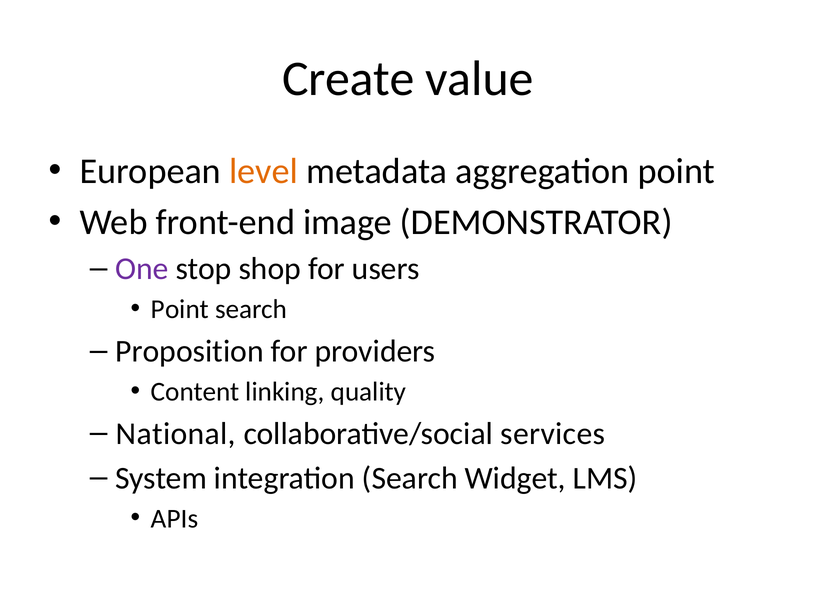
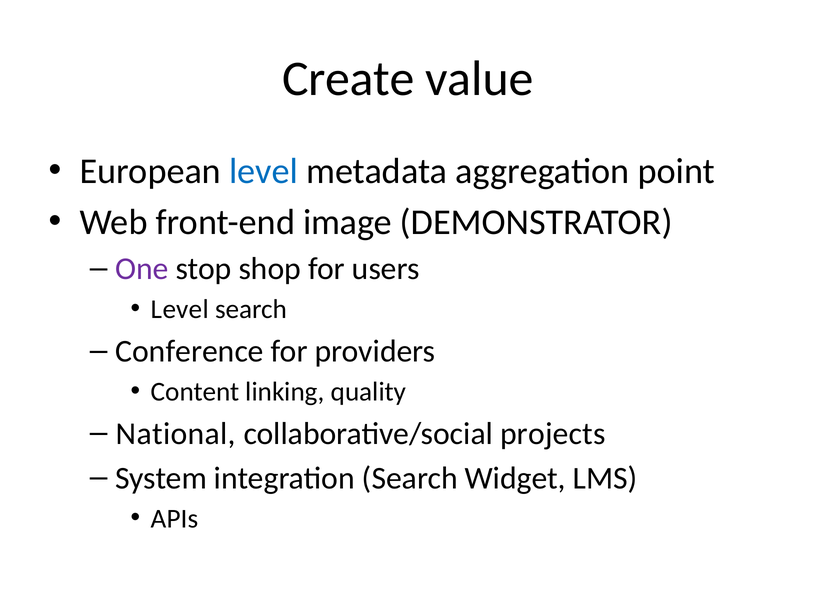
level at (264, 171) colour: orange -> blue
Point at (180, 309): Point -> Level
Proposition: Proposition -> Conference
services: services -> projects
